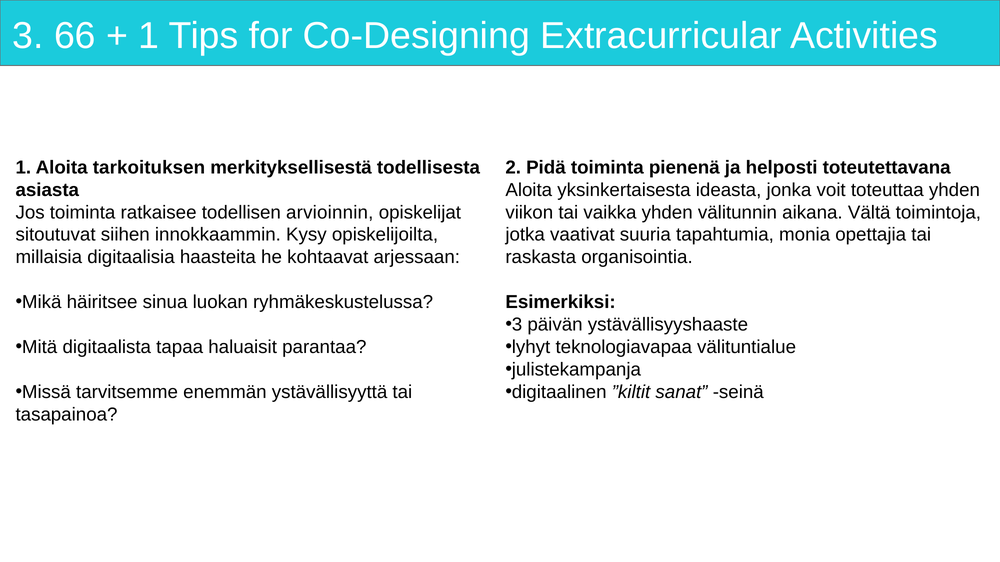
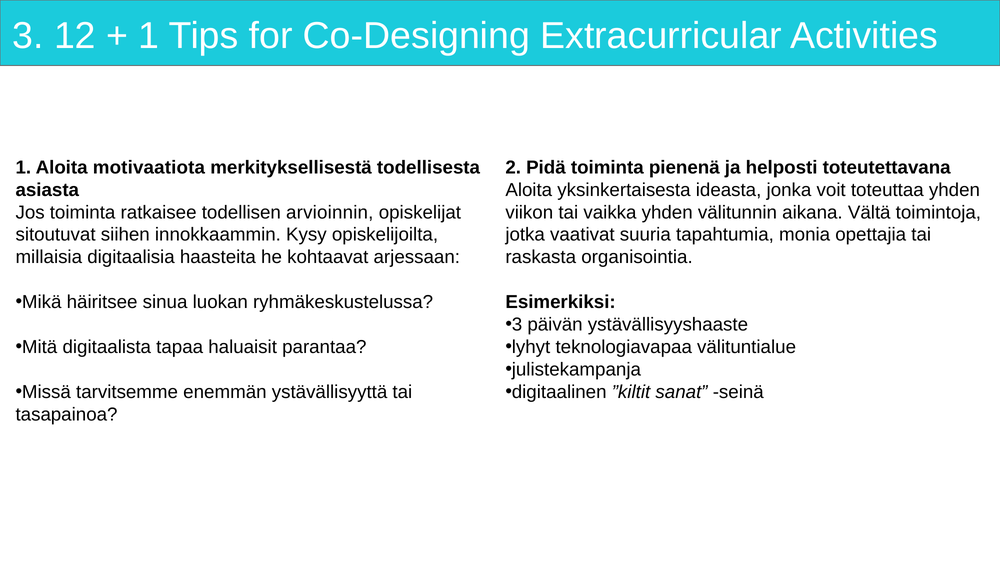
66: 66 -> 12
tarkoituksen: tarkoituksen -> motivaatiota
